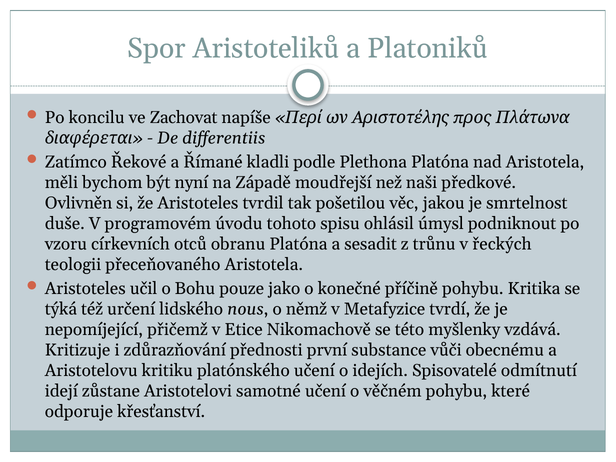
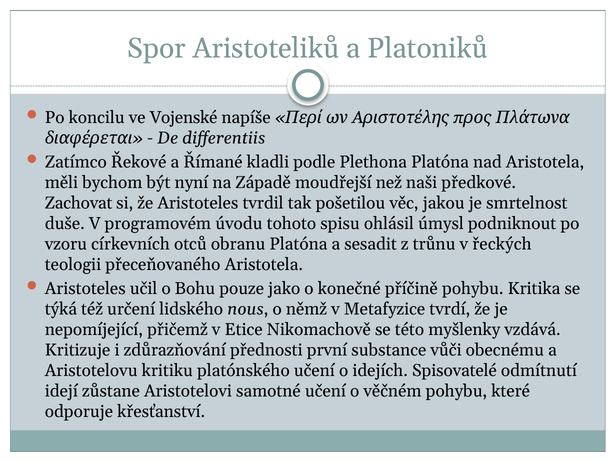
Zachovat: Zachovat -> Vojenské
Ovlivněn: Ovlivněn -> Zachovat
